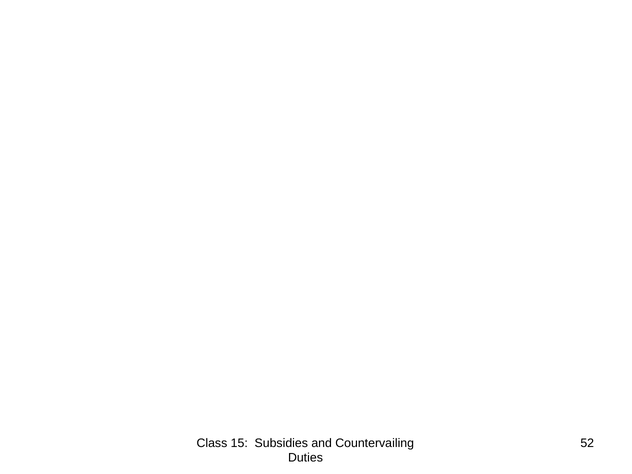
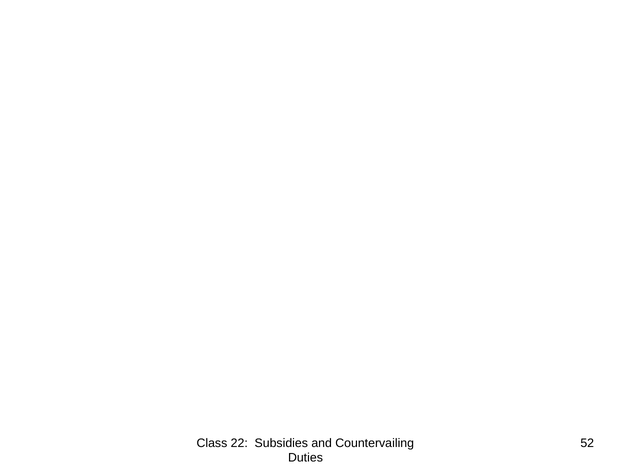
15: 15 -> 22
